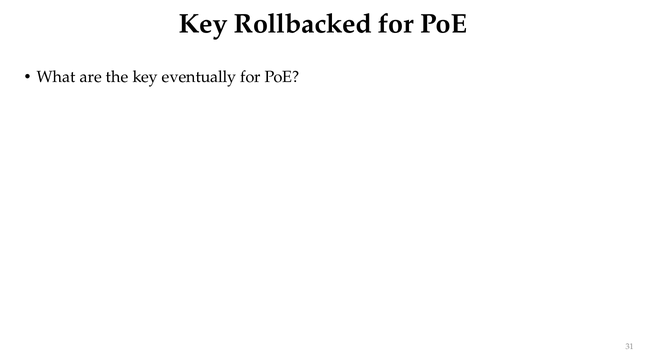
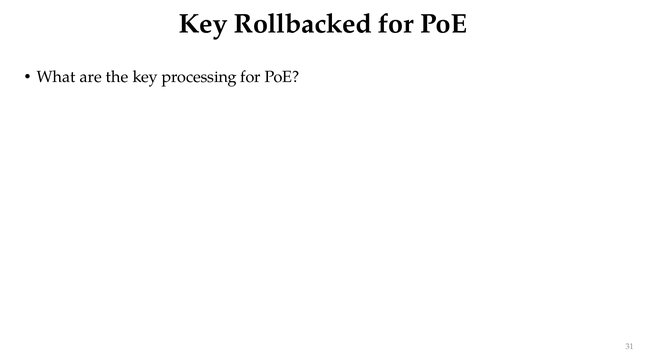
eventually: eventually -> processing
